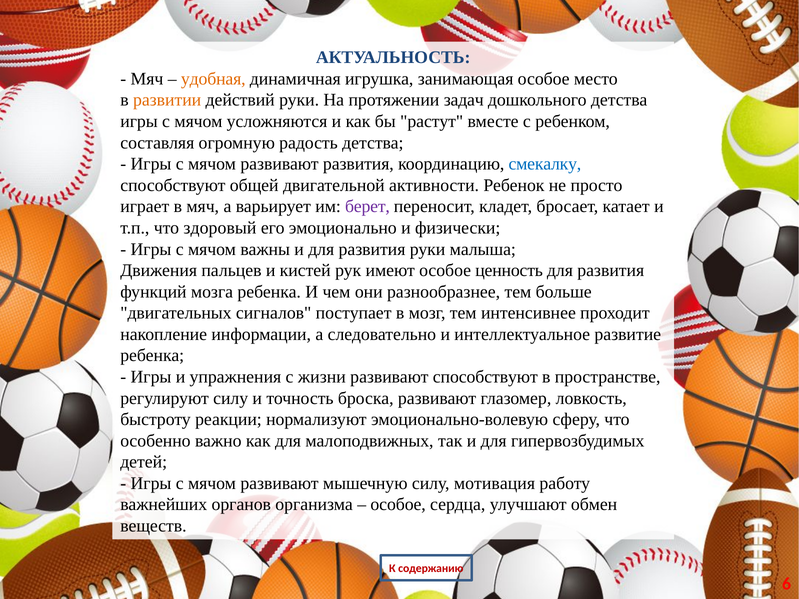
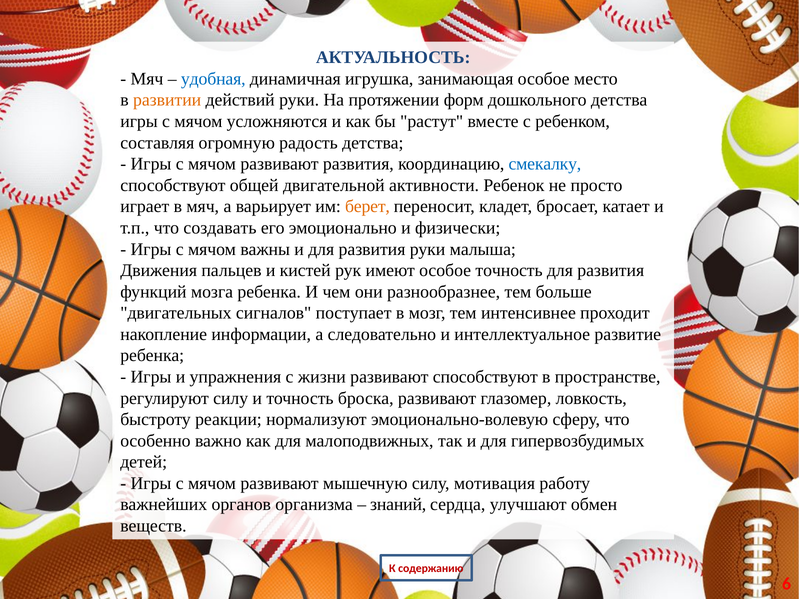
удобная colour: orange -> blue
задач: задач -> форм
берет colour: purple -> orange
здоровый: здоровый -> создавать
особое ценность: ценность -> точность
особое at (398, 505): особое -> знаний
